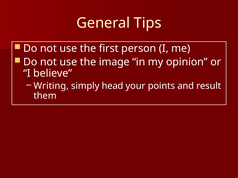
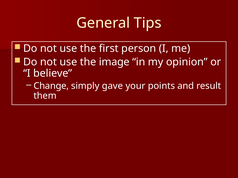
Writing: Writing -> Change
head: head -> gave
